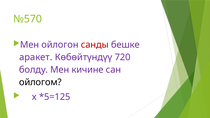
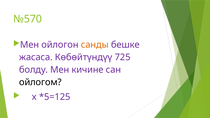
санды colour: red -> orange
аракет: аракет -> жасаса
720: 720 -> 725
